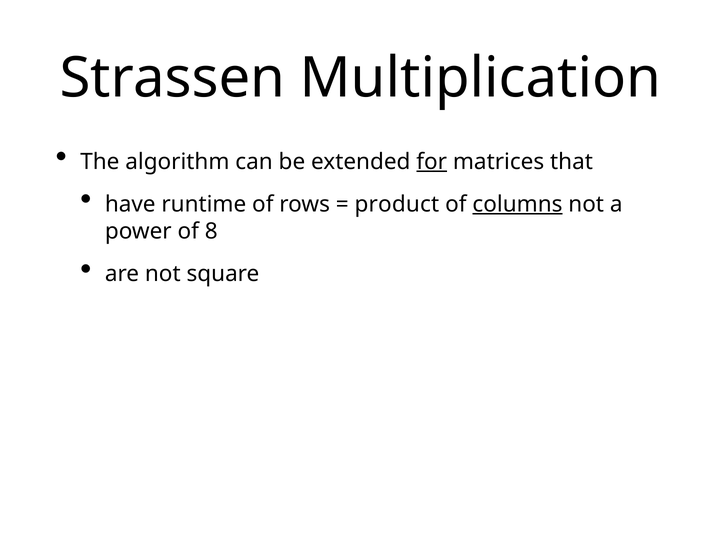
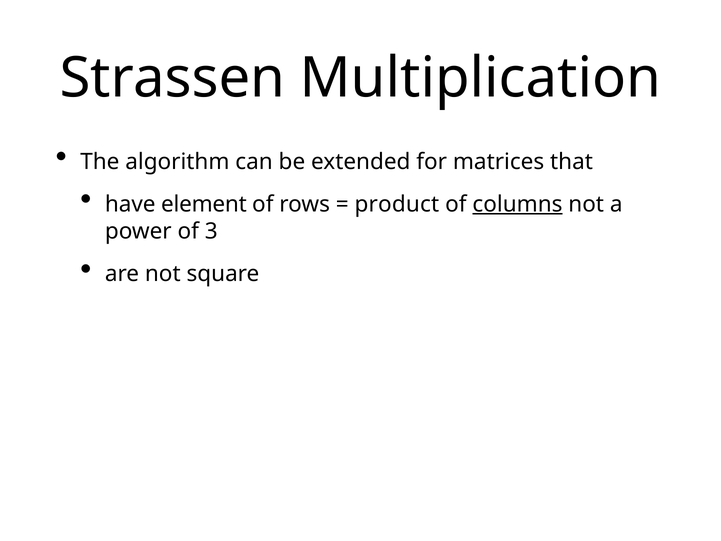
for underline: present -> none
runtime: runtime -> element
8: 8 -> 3
